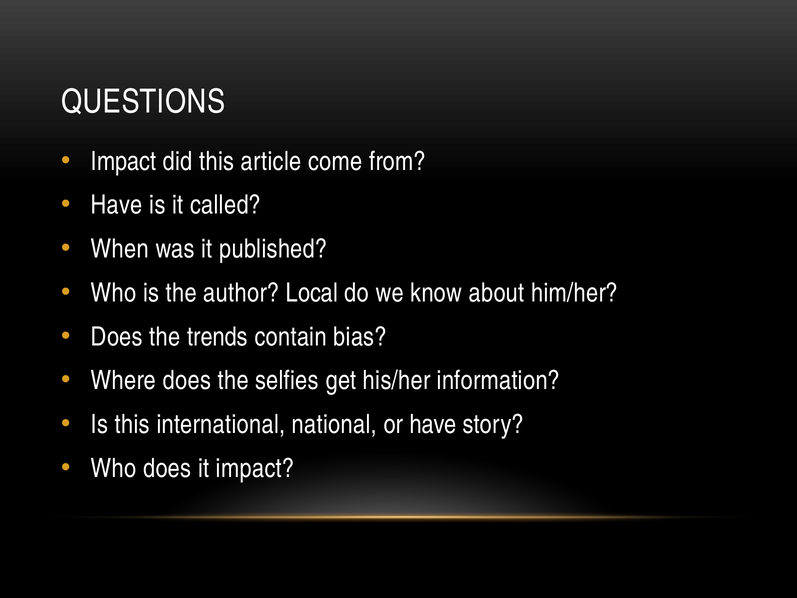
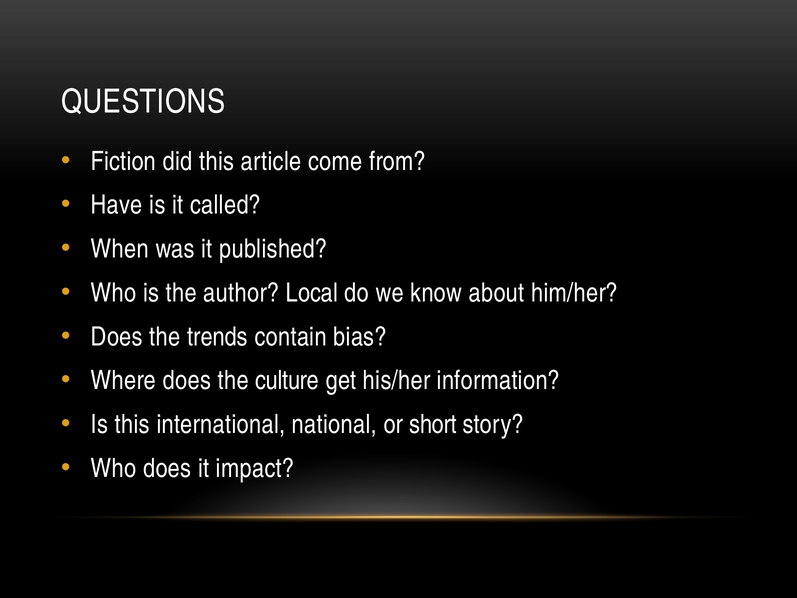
Impact at (124, 161): Impact -> Fiction
selfies: selfies -> culture
or have: have -> short
